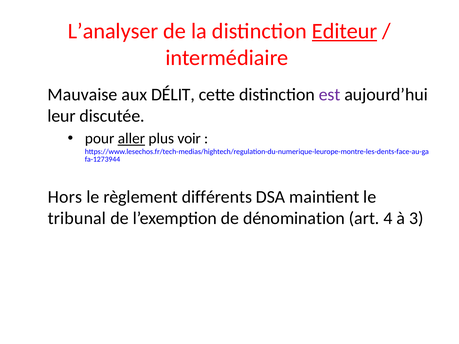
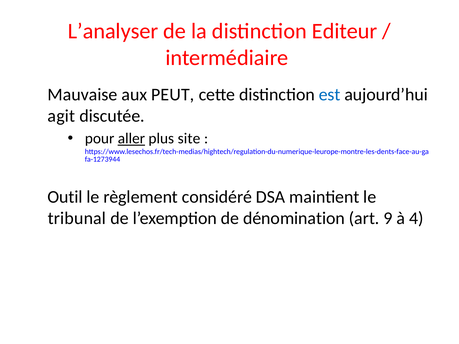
Editeur underline: present -> none
DÉLIT: DÉLIT -> PEUT
est colour: purple -> blue
leur: leur -> agit
voir: voir -> site
Hors: Hors -> Outil
différents: différents -> considéré
4: 4 -> 9
3: 3 -> 4
